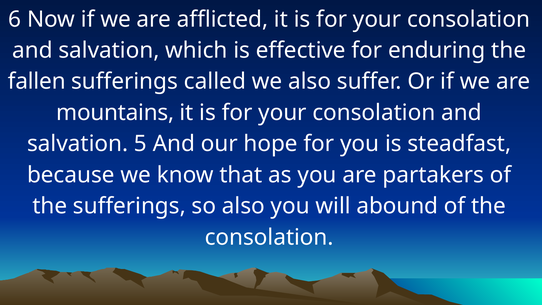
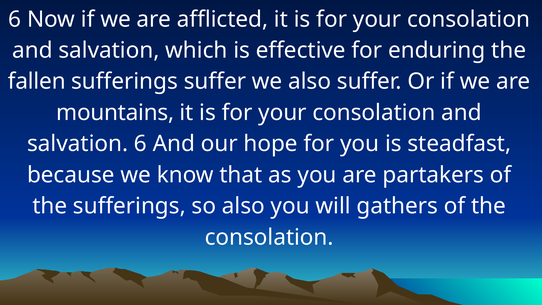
sufferings called: called -> suffer
salvation 5: 5 -> 6
abound: abound -> gathers
